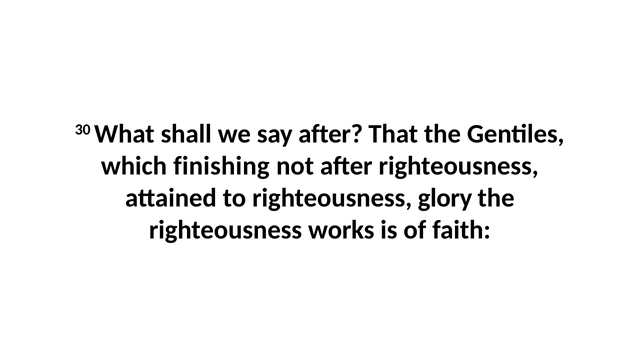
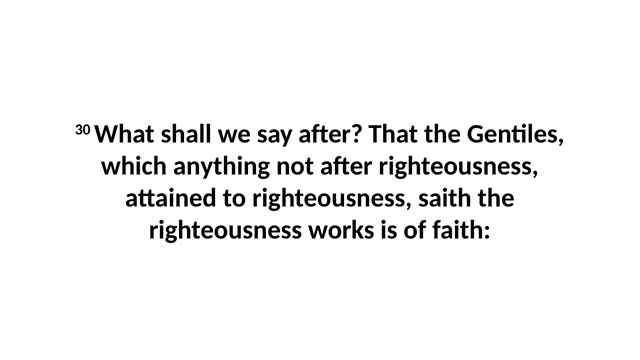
finishing: finishing -> anything
glory: glory -> saith
